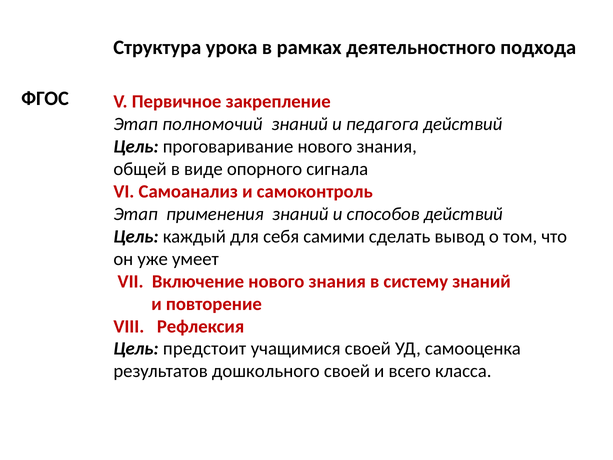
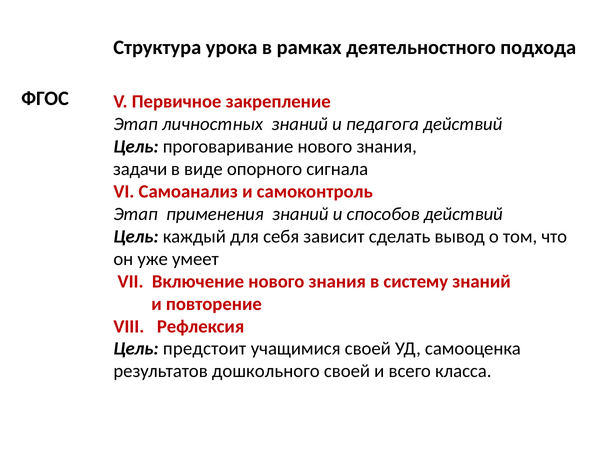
полномочий: полномочий -> личностных
общей: общей -> задачи
самими: самими -> зависит
